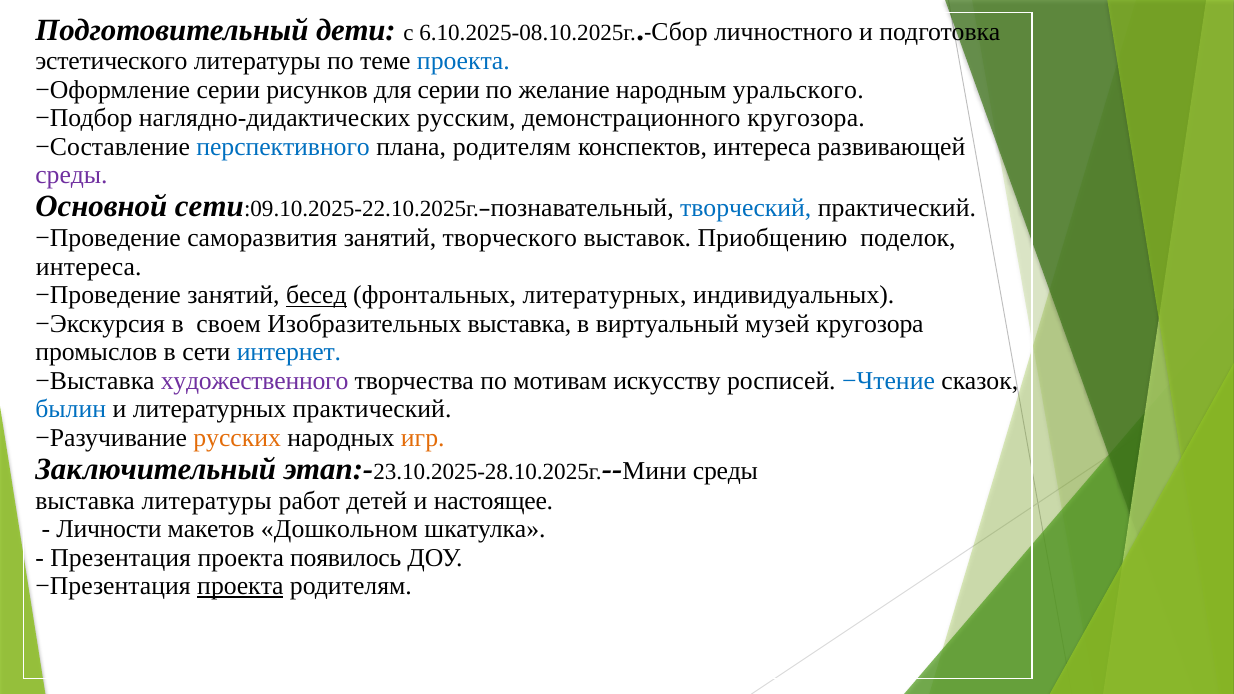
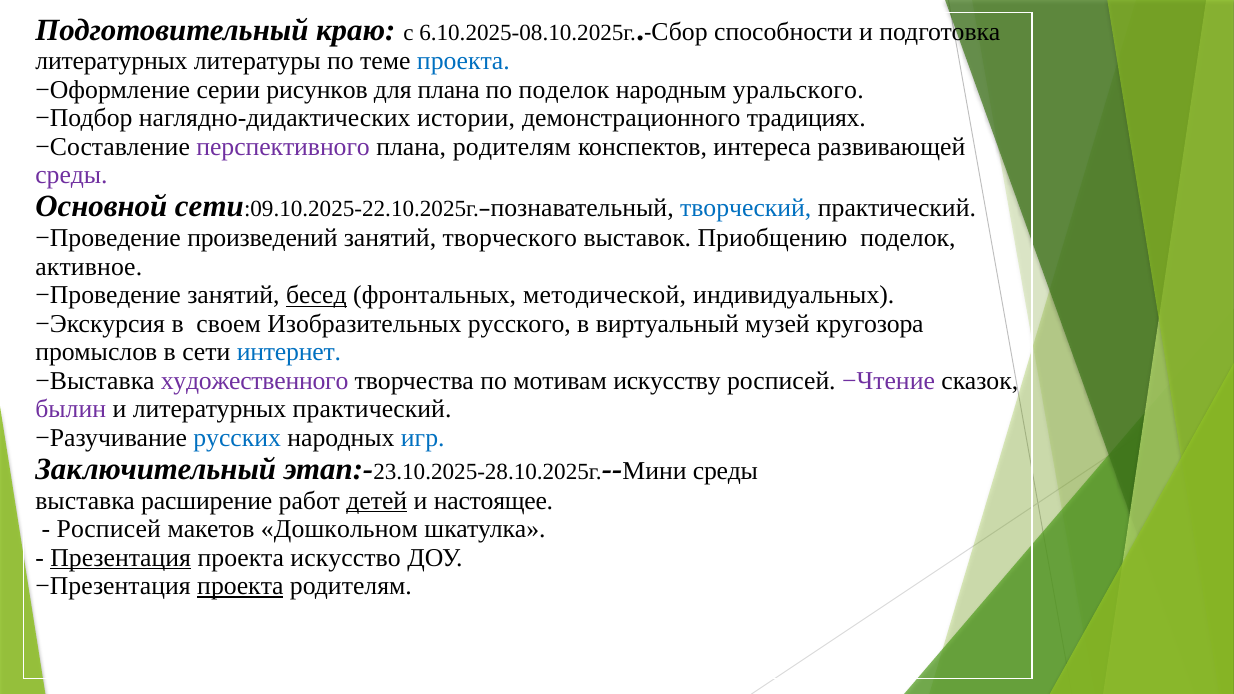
дети: дети -> краю
личностного: личностного -> способности
эстетического at (111, 61): эстетического -> литературных
для серии: серии -> плана
по желание: желание -> поделок
русским: русским -> истории
демонстрационного кругозора: кругозора -> традициях
перспективного colour: blue -> purple
саморазвития: саморазвития -> произведений
интереса at (89, 267): интереса -> активное
фронтальных литературных: литературных -> методической
Изобразительных выставка: выставка -> русского
−Чтение colour: blue -> purple
былин colour: blue -> purple
русских colour: orange -> blue
игр colour: orange -> blue
выставка литературы: литературы -> расширение
детей underline: none -> present
Личности at (109, 529): Личности -> Росписей
Презентация underline: none -> present
появилось: появилось -> искусство
